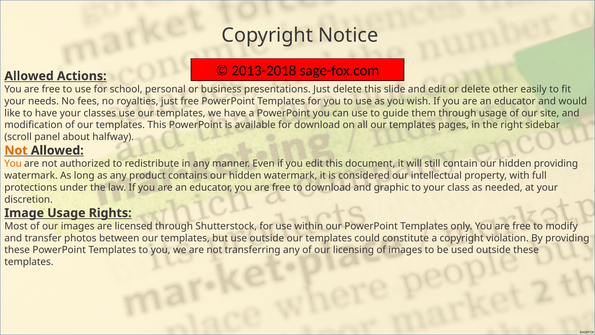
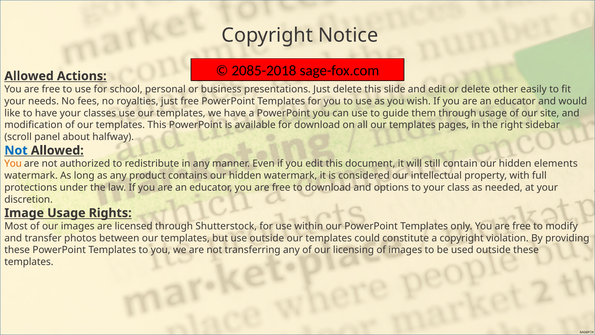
2013-2018: 2013-2018 -> 2085-2018
Not at (16, 150) colour: orange -> blue
hidden providing: providing -> elements
graphic: graphic -> options
